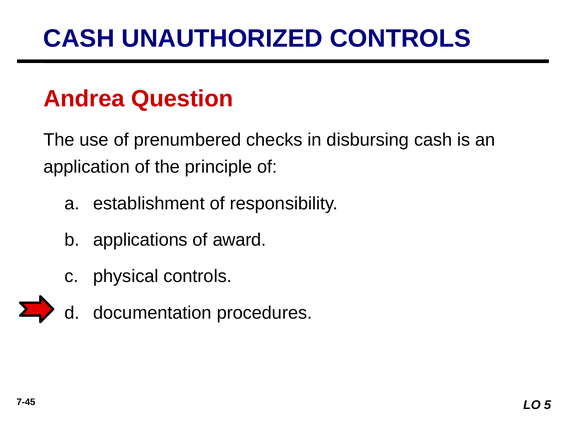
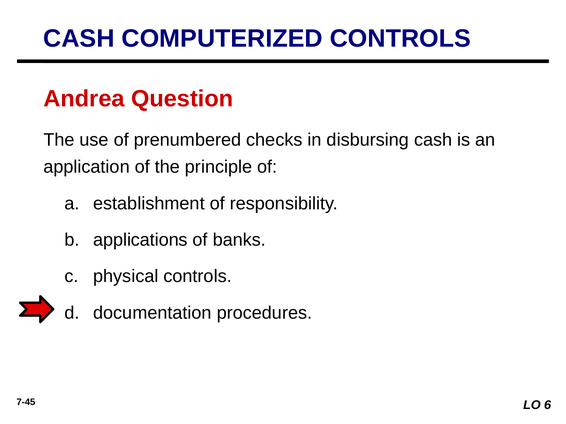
UNAUTHORIZED: UNAUTHORIZED -> COMPUTERIZED
award: award -> banks
5: 5 -> 6
